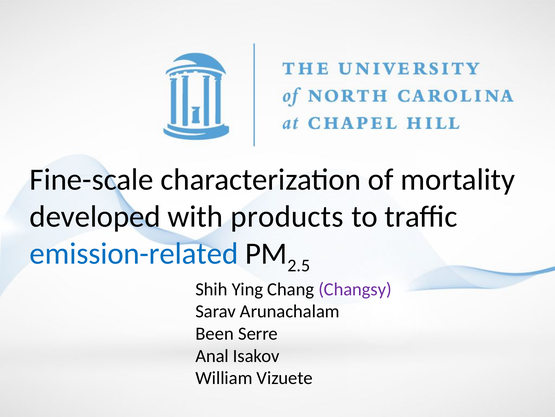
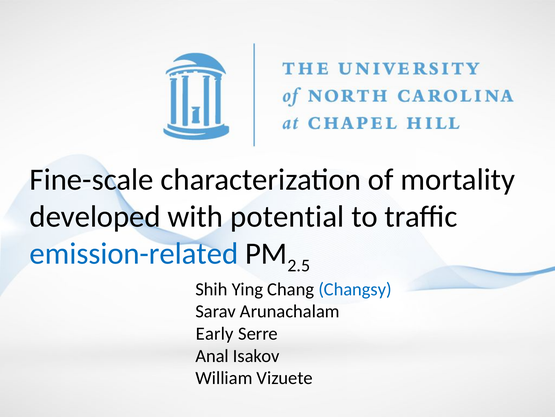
products: products -> potential
Changsy colour: purple -> blue
Been: Been -> Early
